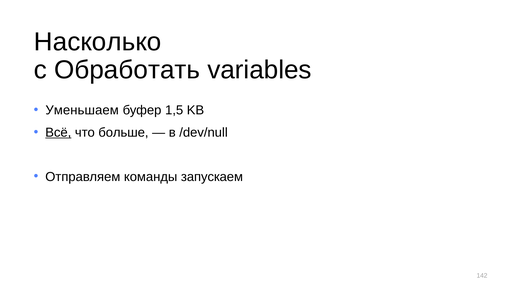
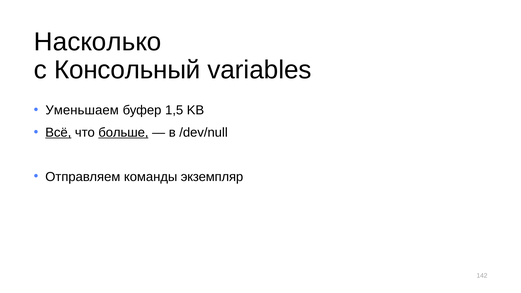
Обработать: Обработать -> Консольный
больше underline: none -> present
запускаем: запускаем -> экземпляр
